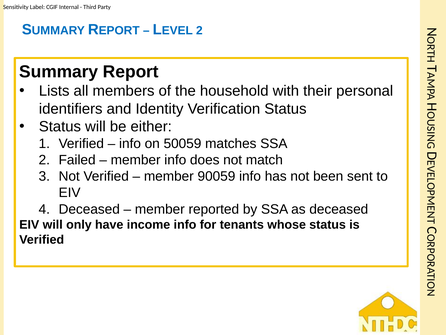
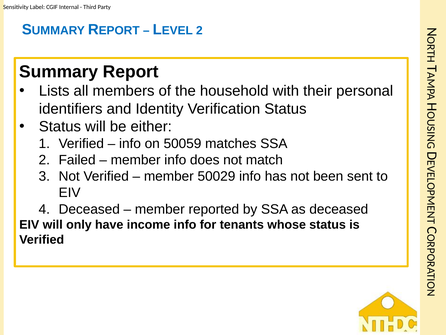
90059: 90059 -> 50029
